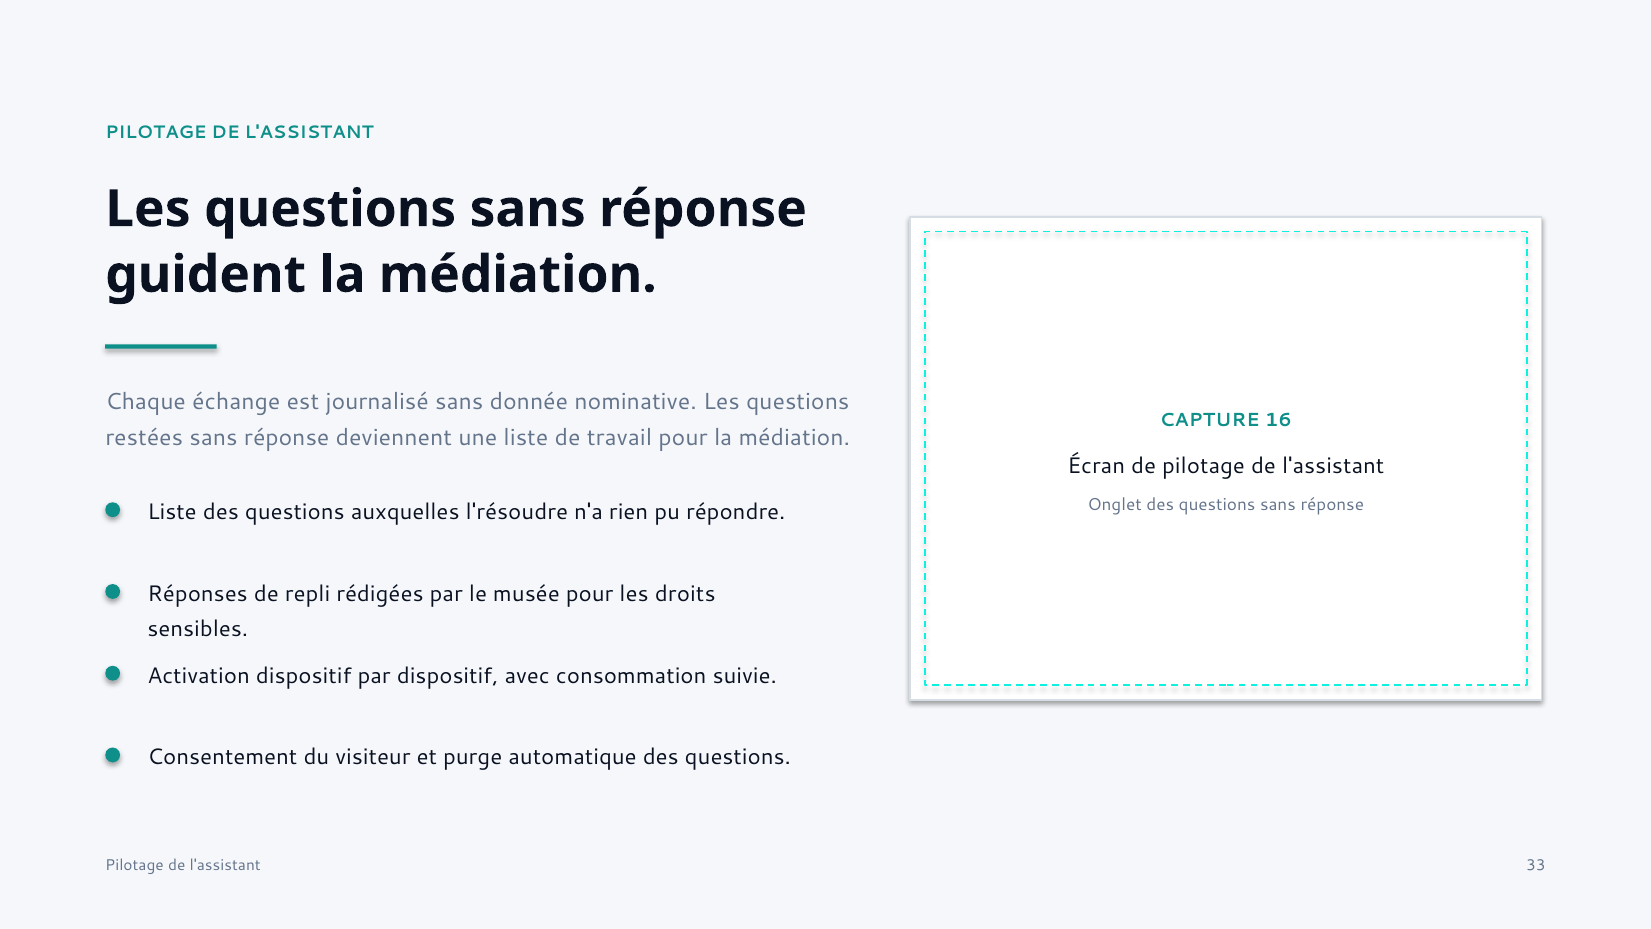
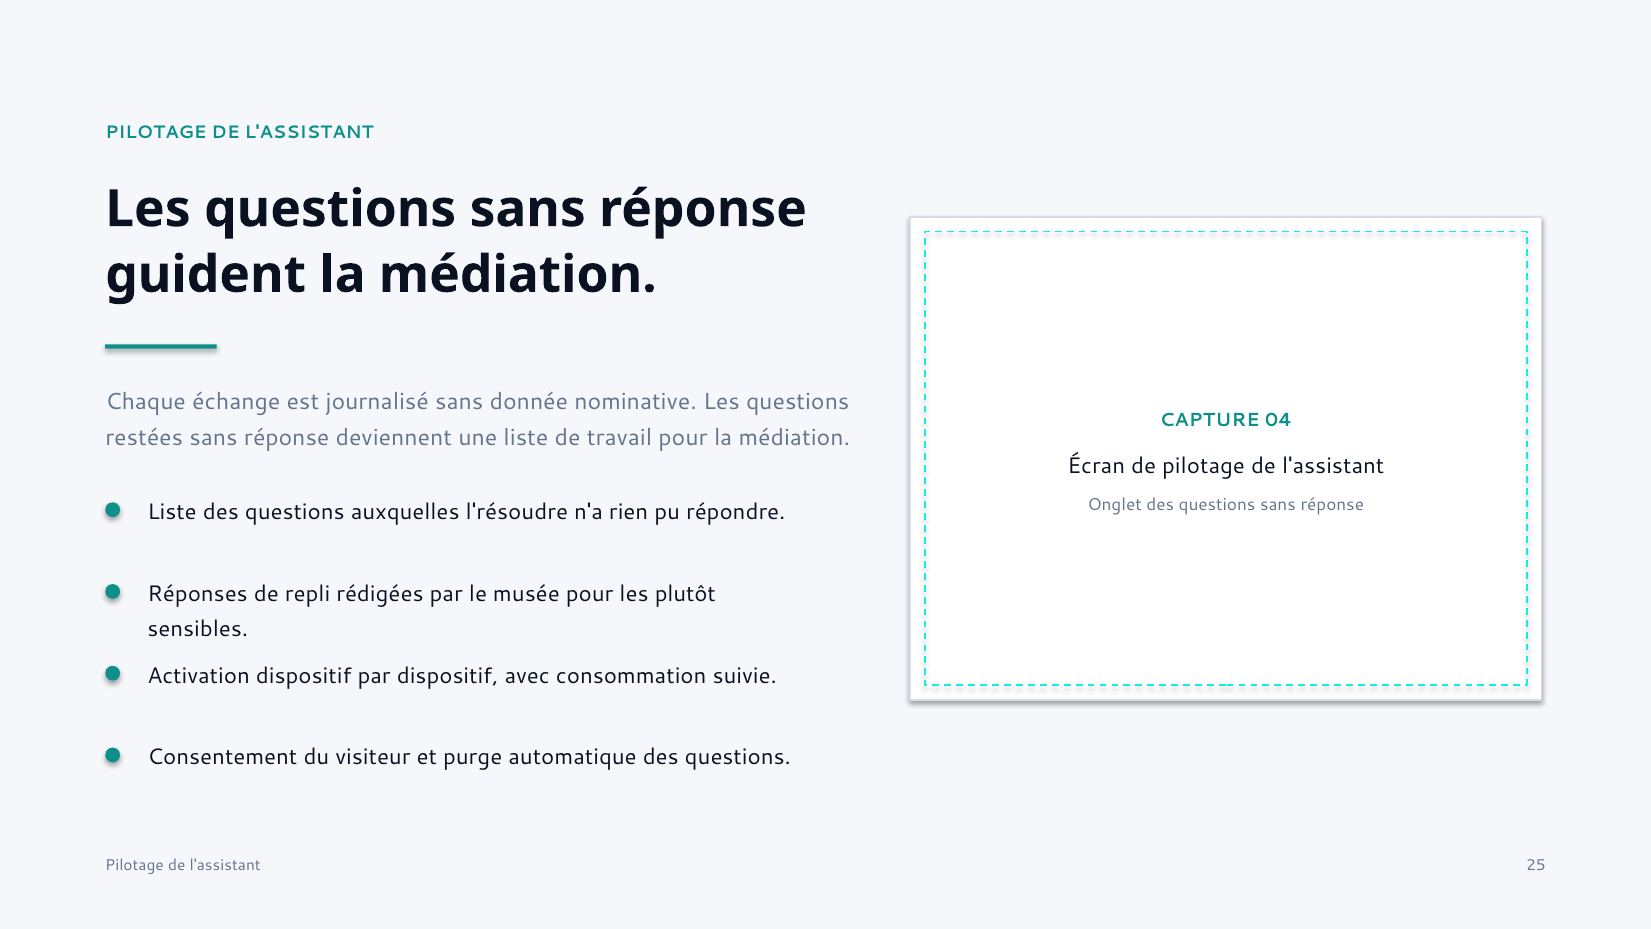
16: 16 -> 04
droits: droits -> plutôt
33: 33 -> 25
